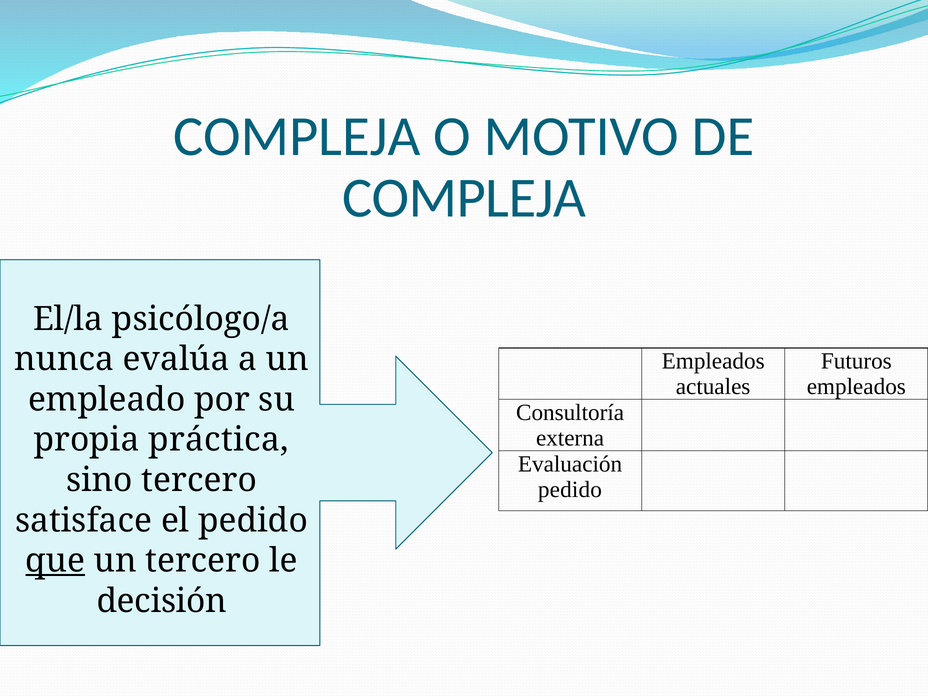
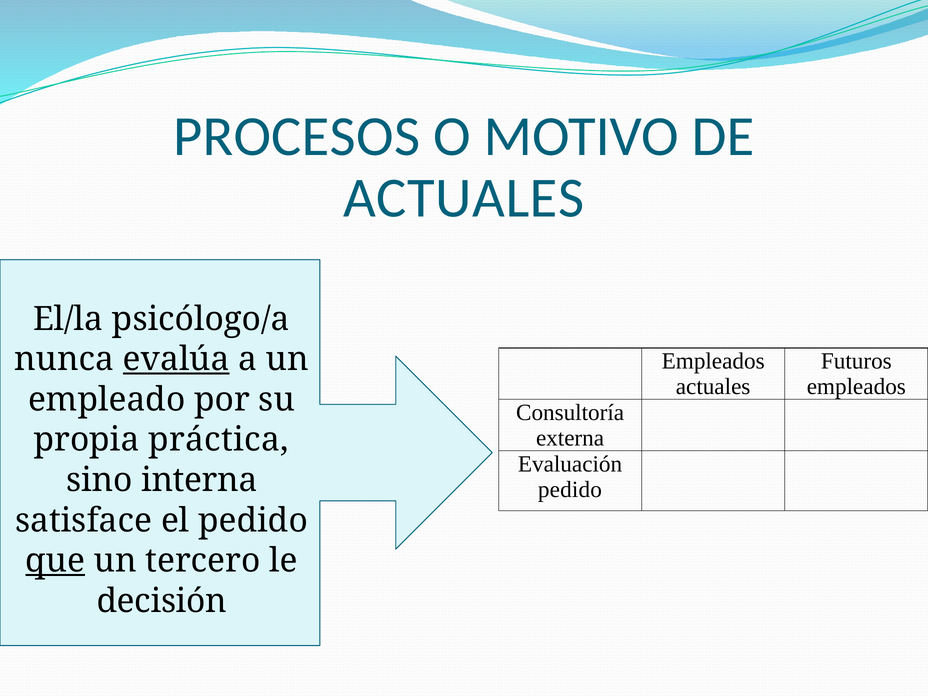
COMPLEJA at (297, 137): COMPLEJA -> PROCESOS
COMPLEJA at (464, 198): COMPLEJA -> ACTUALES
evalúa underline: none -> present
sino tercero: tercero -> interna
